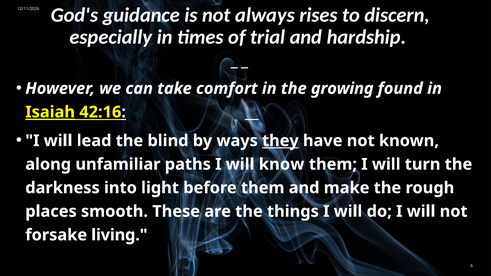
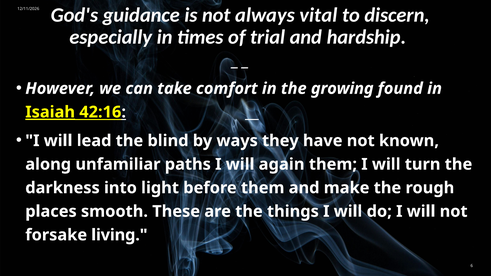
rises: rises -> vital
they underline: present -> none
know: know -> again
